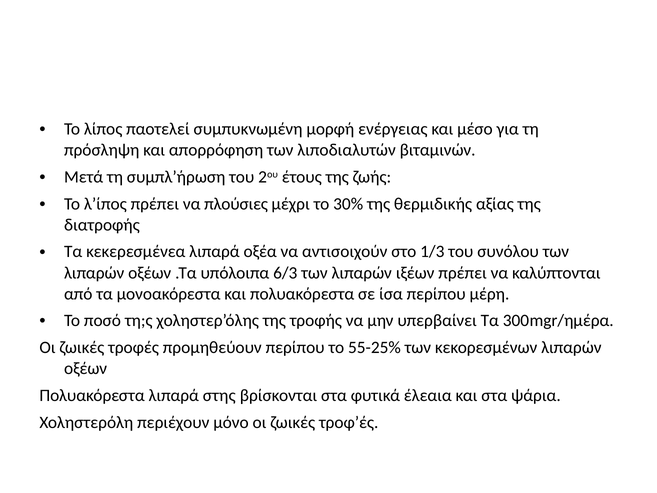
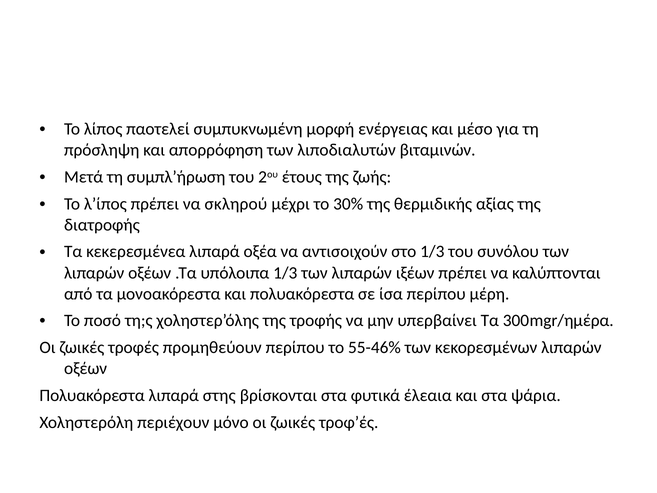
πλούσιες: πλούσιες -> σκληρού
υπόλοιπα 6/3: 6/3 -> 1/3
55-25%: 55-25% -> 55-46%
